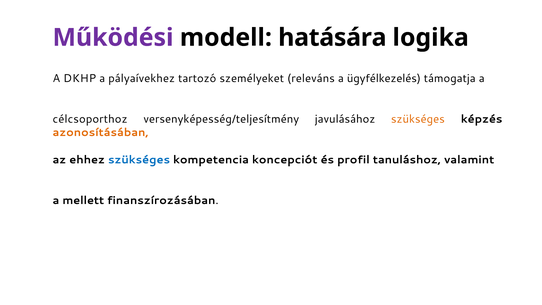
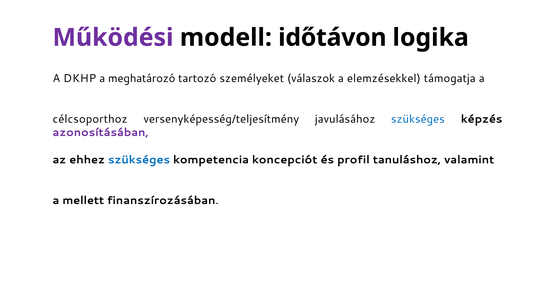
hatására: hatására -> időtávon
pályaívekhez: pályaívekhez -> meghatározó
releváns: releváns -> válaszok
ügyfélkezelés: ügyfélkezelés -> elemzésekkel
szükséges at (418, 119) colour: orange -> blue
azonosításában colour: orange -> purple
